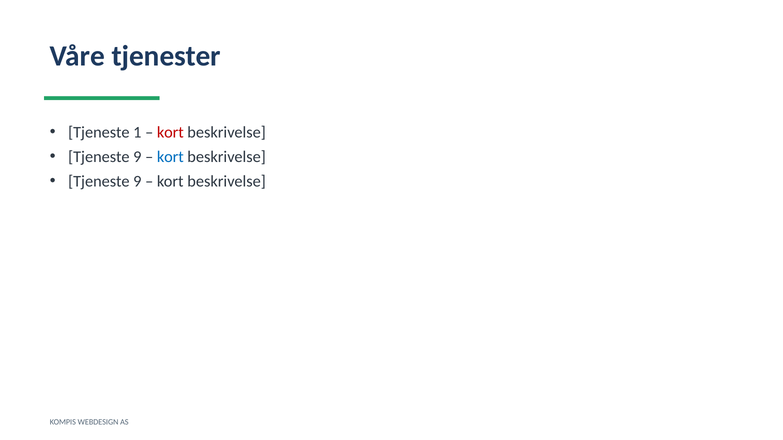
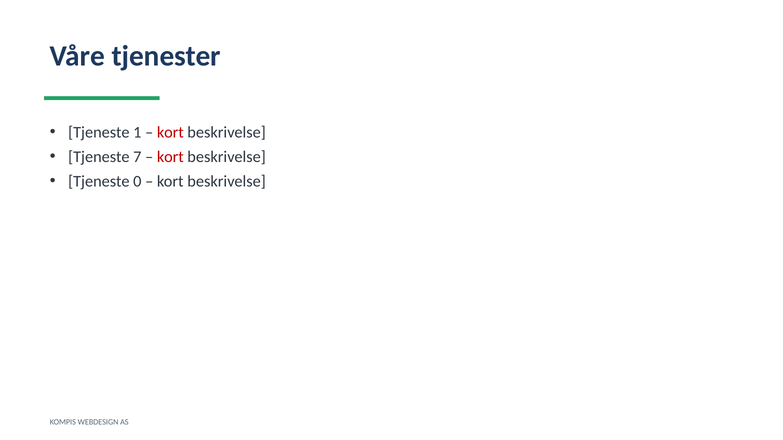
9 at (137, 157): 9 -> 7
kort at (170, 157) colour: blue -> red
9 at (137, 182): 9 -> 0
